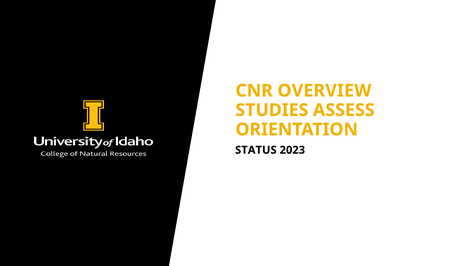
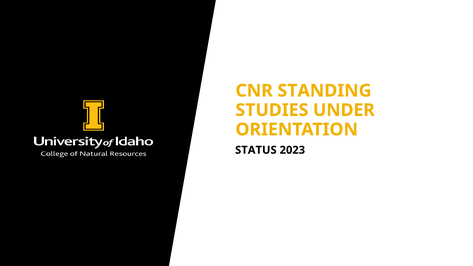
OVERVIEW: OVERVIEW -> STANDING
ASSESS: ASSESS -> UNDER
